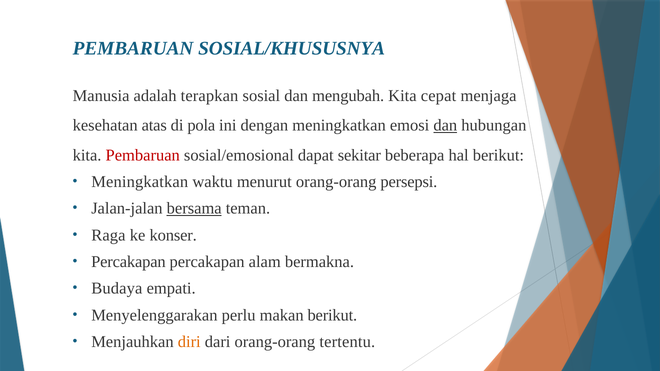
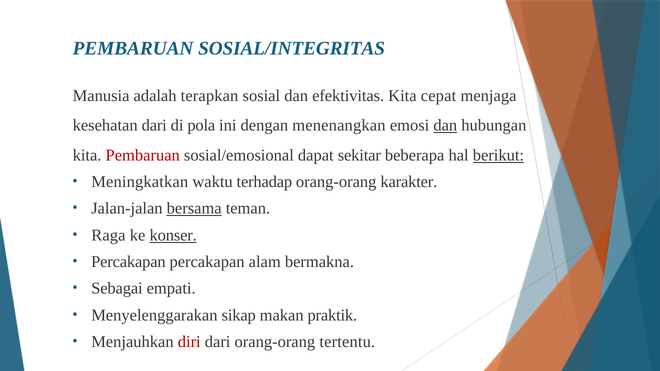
SOSIAL/KHUSUSNYA: SOSIAL/KHUSUSNYA -> SOSIAL/INTEGRITAS
mengubah: mengubah -> efektivitas
kesehatan atas: atas -> dari
dengan meningkatkan: meningkatkan -> menenangkan
berikut at (498, 155) underline: none -> present
menurut: menurut -> terhadap
persepsi: persepsi -> karakter
konser underline: none -> present
Budaya: Budaya -> Sebagai
perlu: perlu -> sikap
makan berikut: berikut -> praktik
diri colour: orange -> red
